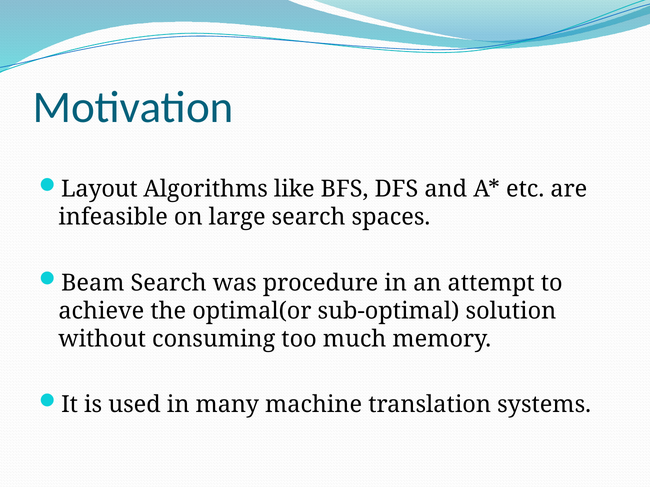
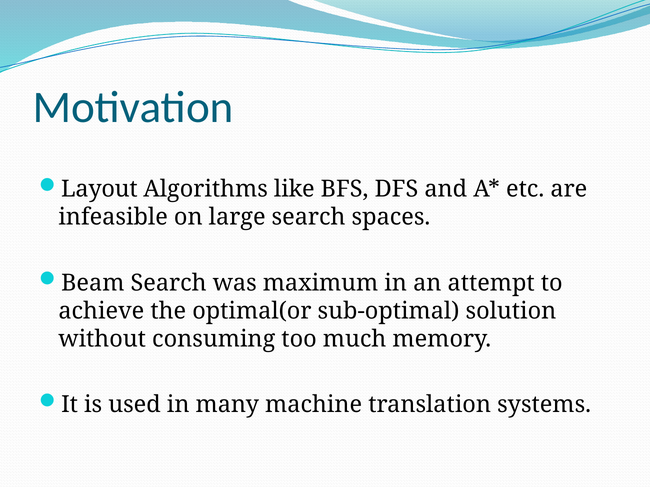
procedure: procedure -> maximum
